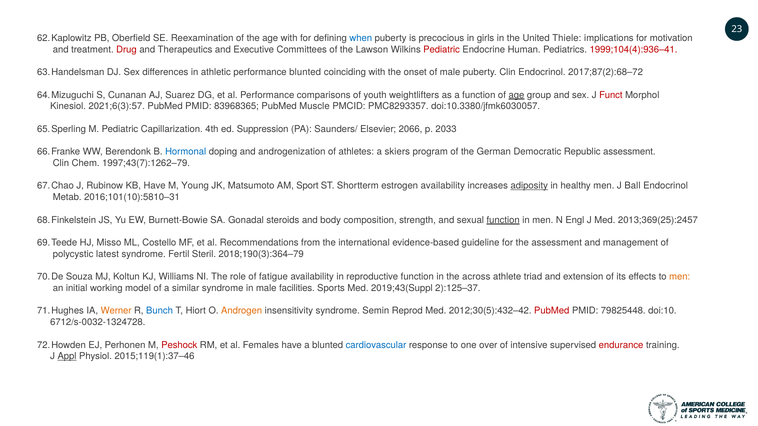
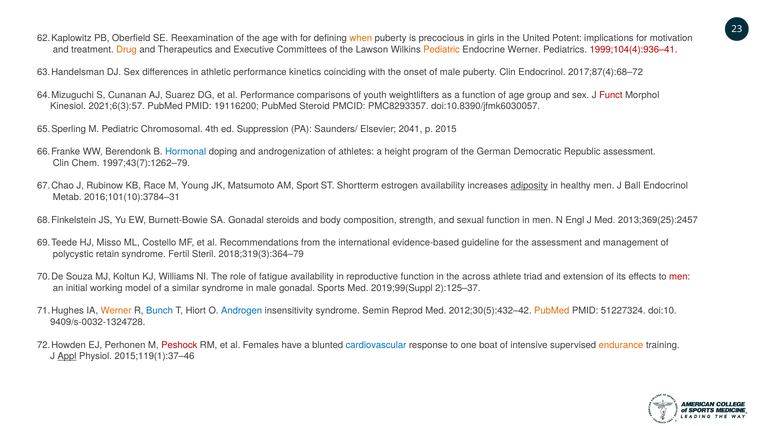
when colour: blue -> orange
Thiele: Thiele -> Potent
Drug colour: red -> orange
Pediatric at (442, 50) colour: red -> orange
Endocrine Human: Human -> Werner
performance blunted: blunted -> kinetics
2017;87(2):68–72: 2017;87(2):68–72 -> 2017;87(4):68–72
age at (516, 95) underline: present -> none
83968365: 83968365 -> 19116200
Muscle: Muscle -> Steroid
doi:10.3380/jfmk6030057: doi:10.3380/jfmk6030057 -> doi:10.8390/jfmk6030057
Capillarization: Capillarization -> Chromosomal
2066: 2066 -> 2041
2033: 2033 -> 2015
skiers: skiers -> height
KB Have: Have -> Race
2016;101(10):5810–31: 2016;101(10):5810–31 -> 2016;101(10):3784–31
function at (503, 220) underline: present -> none
latest: latest -> retain
2018;190(3):364–79: 2018;190(3):364–79 -> 2018;319(3):364–79
men at (680, 277) colour: orange -> red
male facilities: facilities -> gonadal
2019;43(Suppl: 2019;43(Suppl -> 2019;99(Suppl
Androgen colour: orange -> blue
PubMed at (552, 311) colour: red -> orange
79825448: 79825448 -> 51227324
6712/s-0032-1324728: 6712/s-0032-1324728 -> 9409/s-0032-1324728
over: over -> boat
endurance colour: red -> orange
